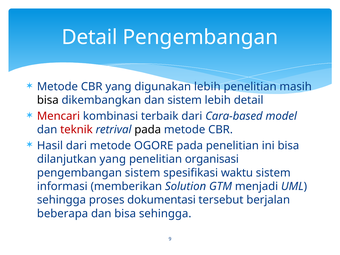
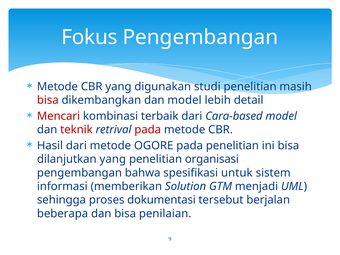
Detail at (89, 37): Detail -> Fokus
digunakan lebih: lebih -> studi
bisa at (48, 100) colour: black -> red
dan sistem: sistem -> model
pada at (148, 130) colour: black -> red
pengembangan sistem: sistem -> bahwa
waktu: waktu -> untuk
bisa sehingga: sehingga -> penilaian
